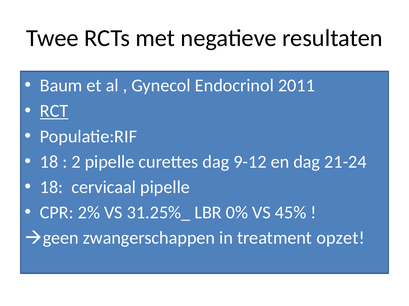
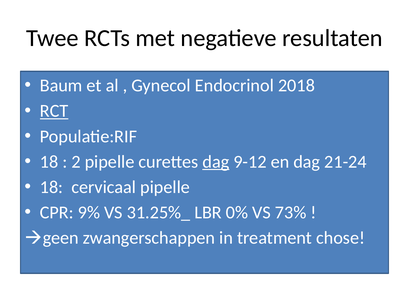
2011: 2011 -> 2018
dag at (216, 162) underline: none -> present
2%: 2% -> 9%
45%: 45% -> 73%
opzet: opzet -> chose
